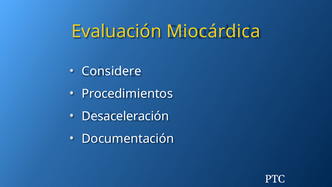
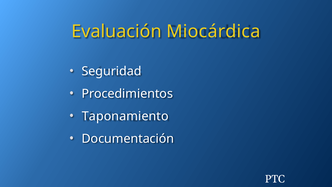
Considere: Considere -> Seguridad
Desaceleración: Desaceleración -> Taponamiento
